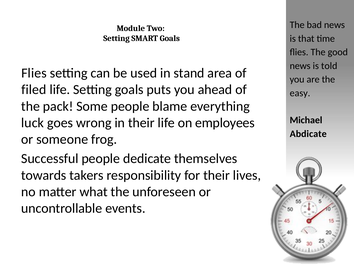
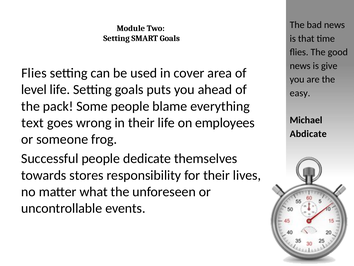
told: told -> give
stand: stand -> cover
filed: filed -> level
luck: luck -> text
takers: takers -> stores
